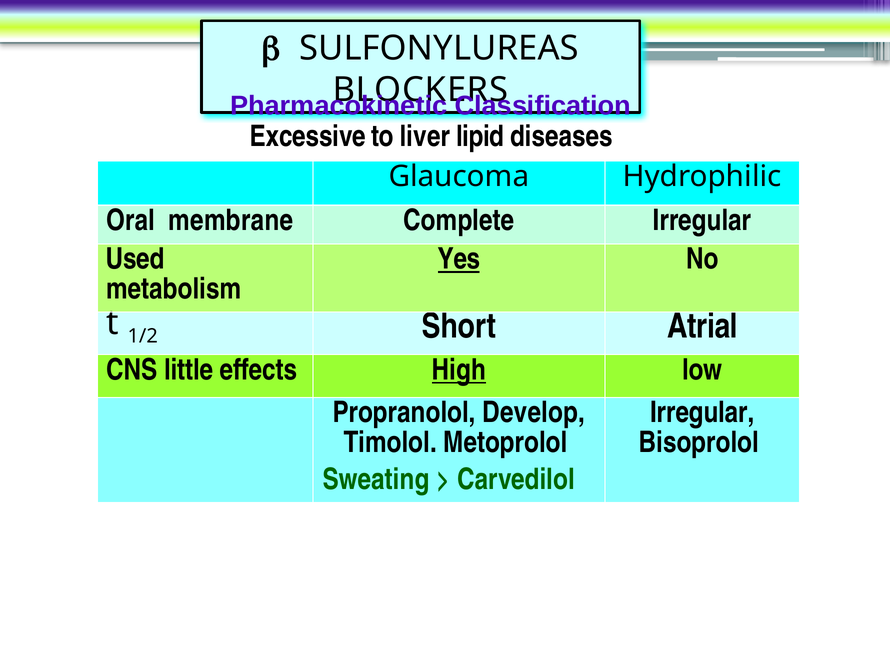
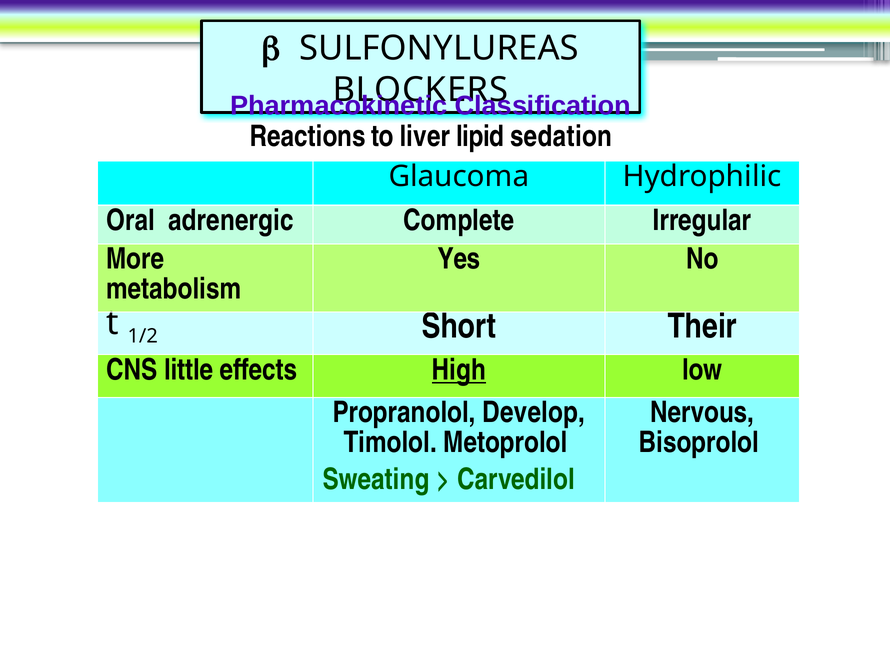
Excessive: Excessive -> Reactions
diseases: diseases -> sedation
membrane: membrane -> adrenergic
Used: Used -> More
Yes underline: present -> none
Atrial: Atrial -> Their
Irregular at (702, 413): Irregular -> Nervous
